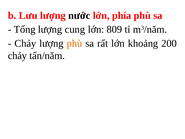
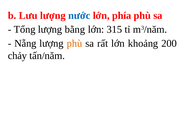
nước colour: black -> blue
cung: cung -> bằng
809: 809 -> 315
Chảy at (25, 43): Chảy -> Nẵng
